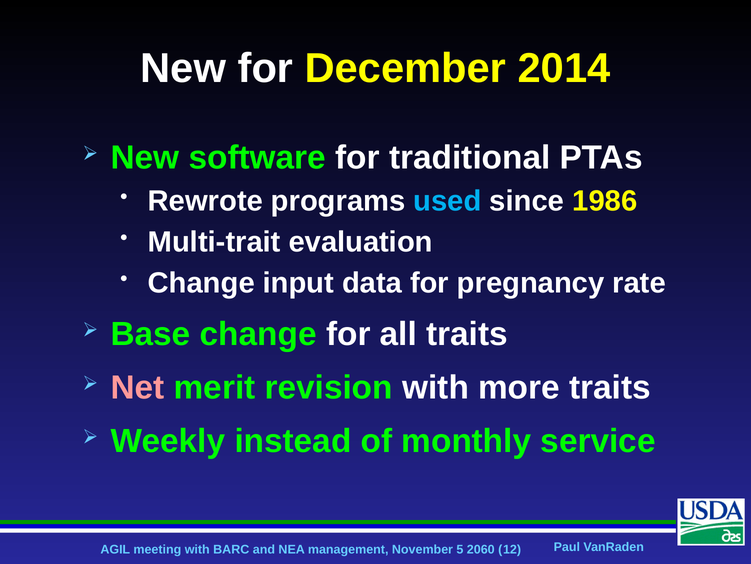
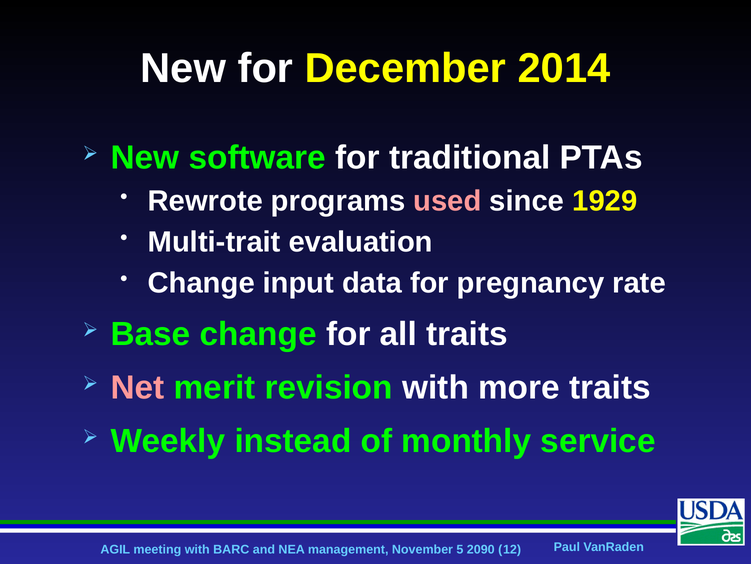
used colour: light blue -> pink
1986: 1986 -> 1929
2060: 2060 -> 2090
